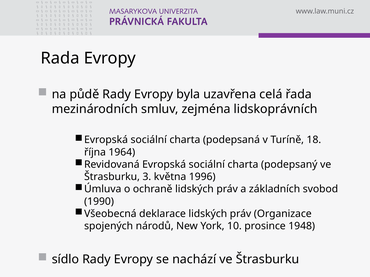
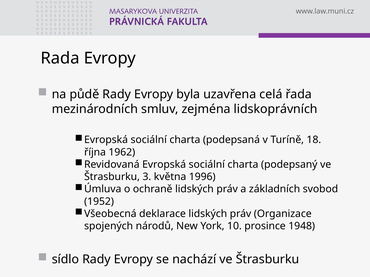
1964: 1964 -> 1962
1990: 1990 -> 1952
